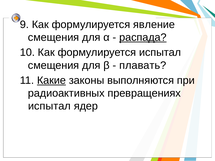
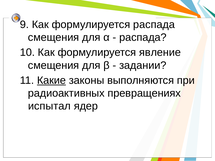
формулируется явление: явление -> распада
распада at (143, 37) underline: present -> none
формулируется испытал: испытал -> явление
плавать: плавать -> задании
